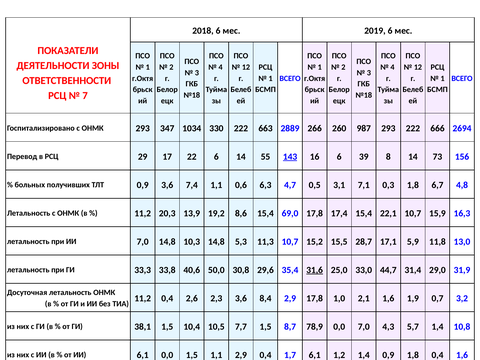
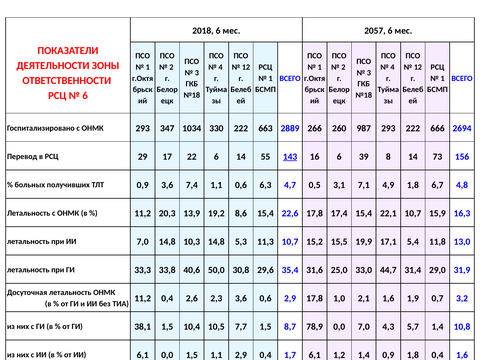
2019: 2019 -> 2057
7 at (85, 96): 7 -> 6
0,3: 0,3 -> 4,9
69,0: 69,0 -> 22,6
28,7: 28,7 -> 19,9
5,9: 5,9 -> 5,4
31,6 underline: present -> none
3,6 8,4: 8,4 -> 0,6
